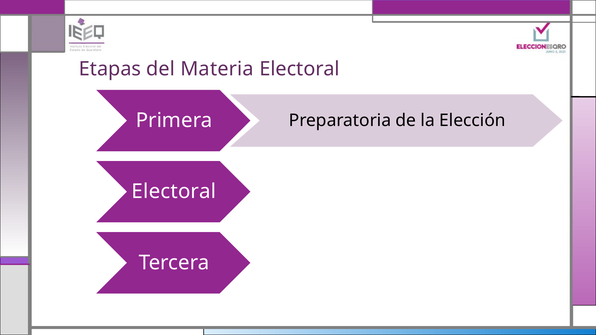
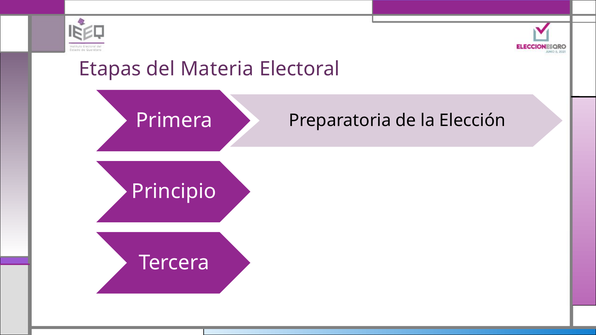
Electoral at (174, 192): Electoral -> Principio
